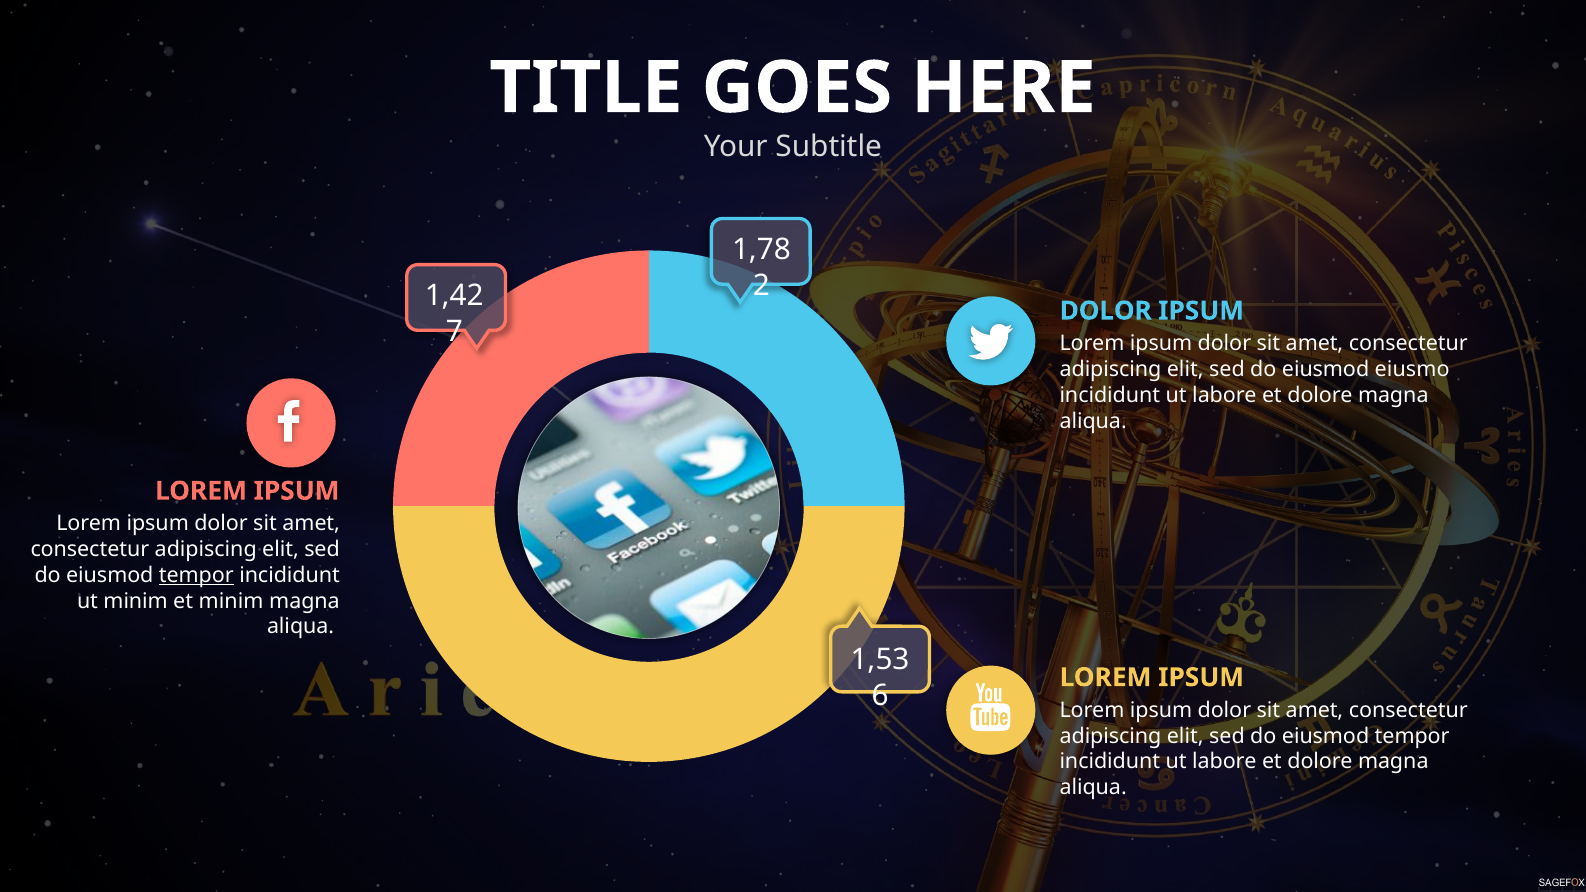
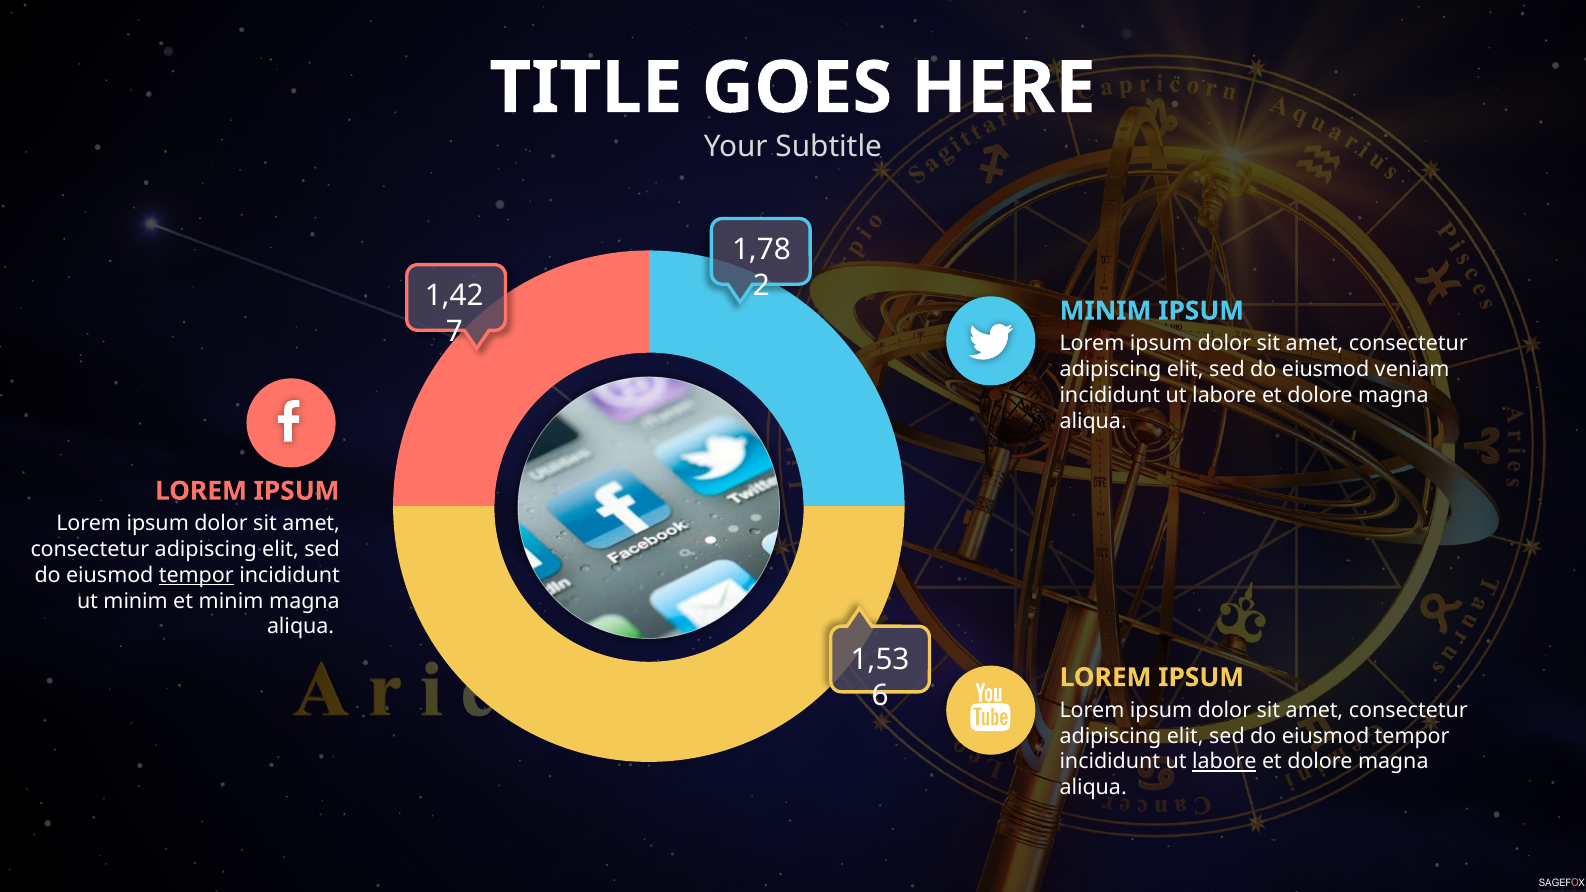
DOLOR at (1106, 311): DOLOR -> MINIM
eiusmo: eiusmo -> veniam
labore at (1224, 762) underline: none -> present
